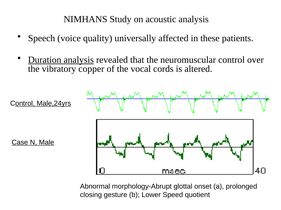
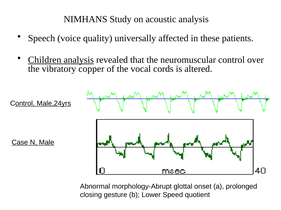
Duration: Duration -> Children
